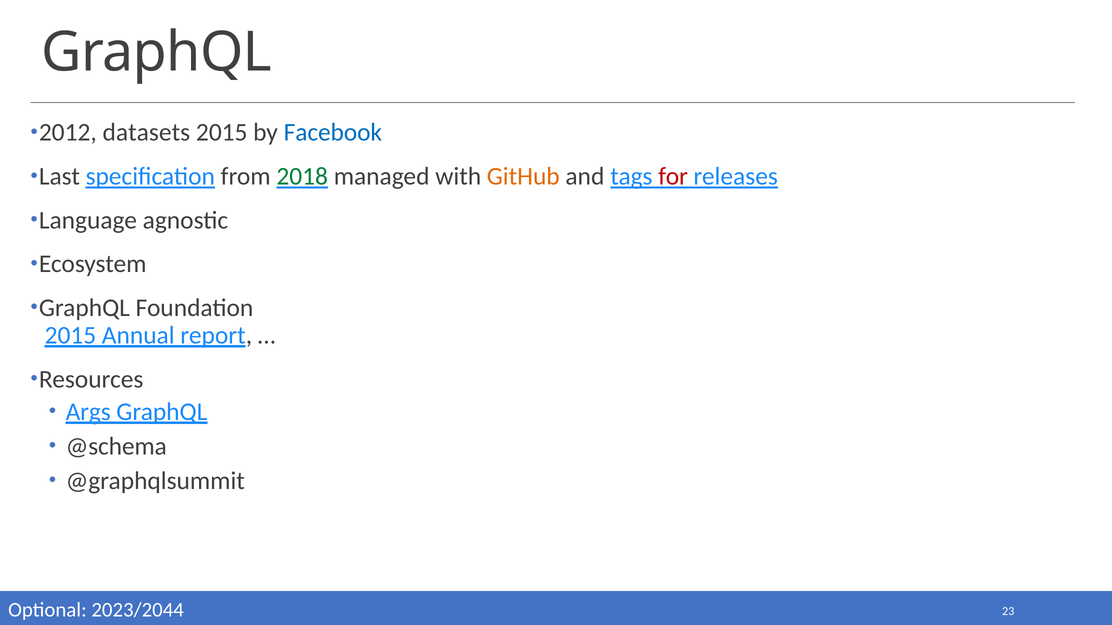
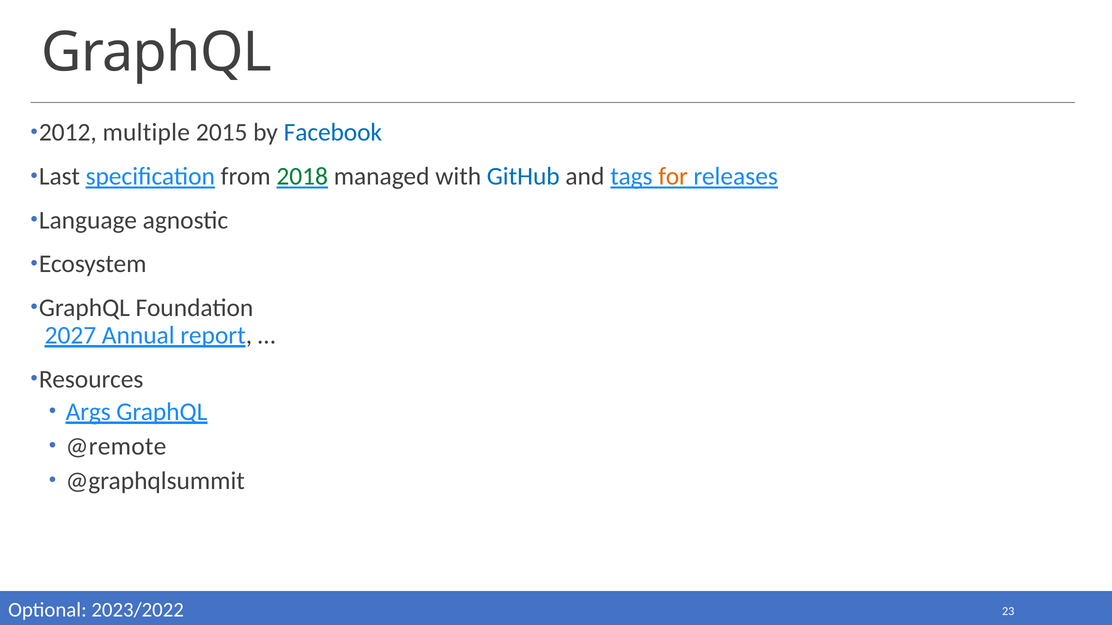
datasets: datasets -> multiple
GitHub colour: orange -> blue
for colour: red -> orange
2015 at (70, 336): 2015 -> 2027
@schema: @schema -> @remote
2023/2044: 2023/2044 -> 2023/2022
